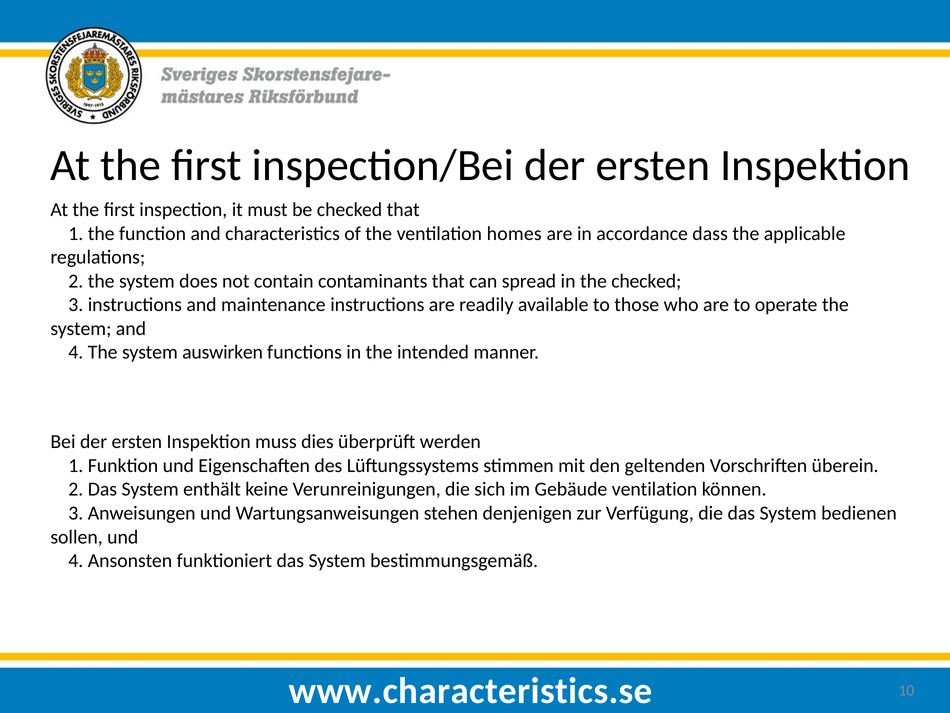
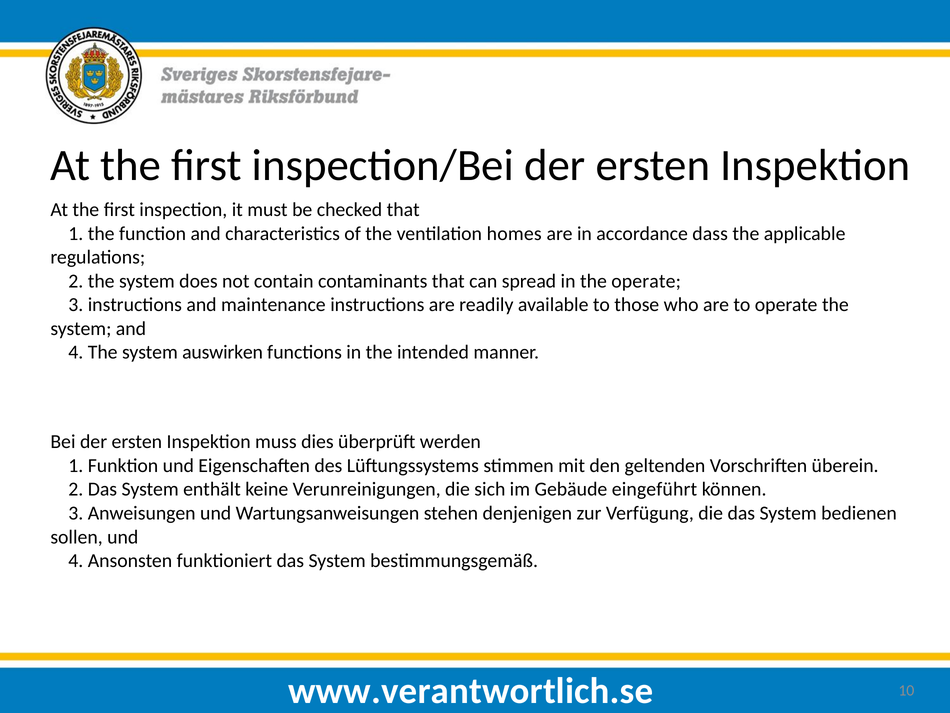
the checked: checked -> operate
Gebäude ventilation: ventilation -> eingeführt
www.characteristics.se: www.characteristics.se -> www.verantwortlich.se
